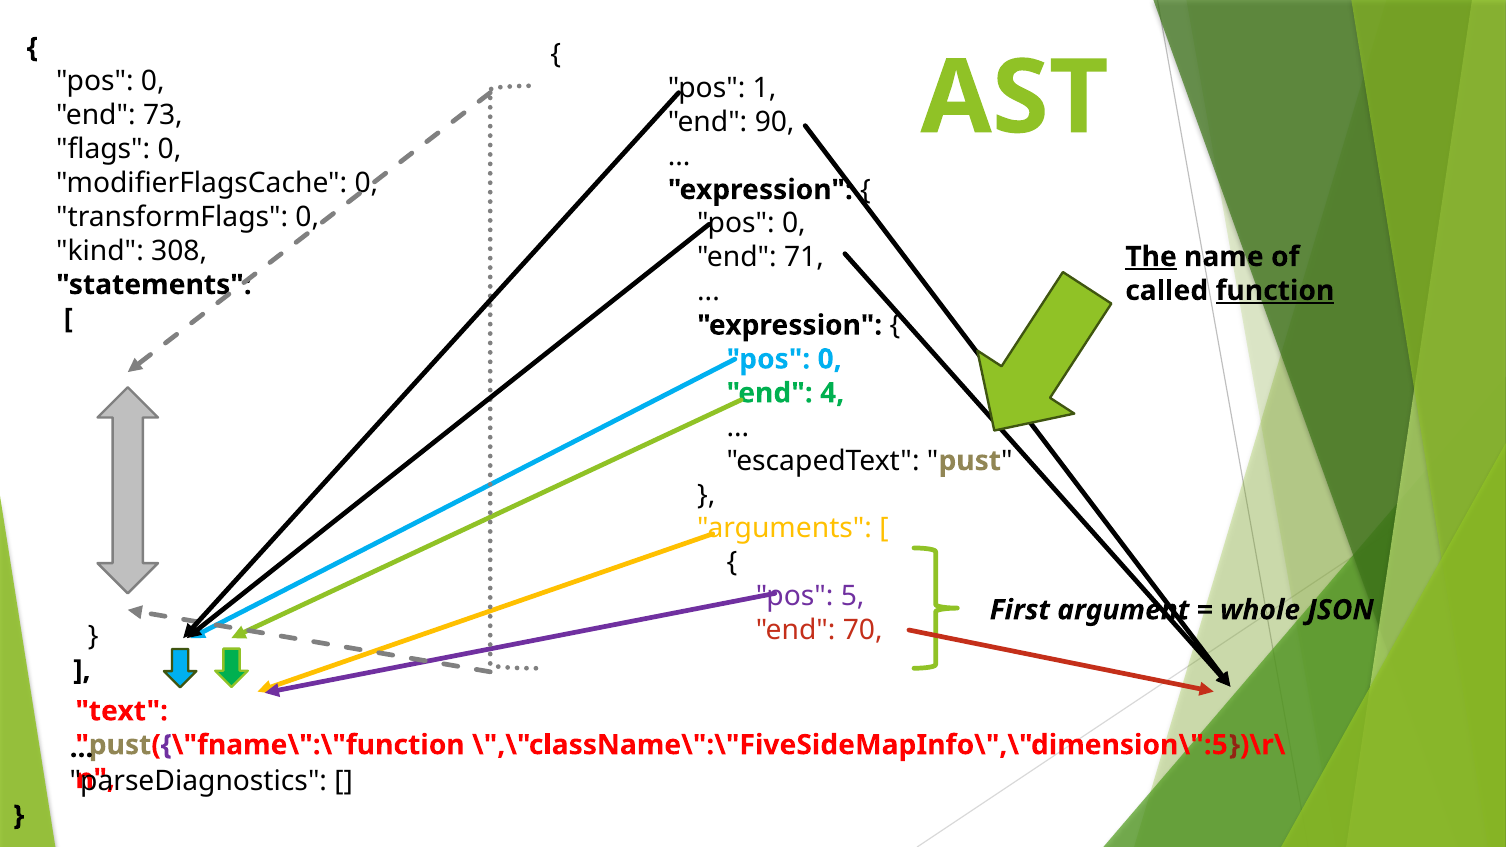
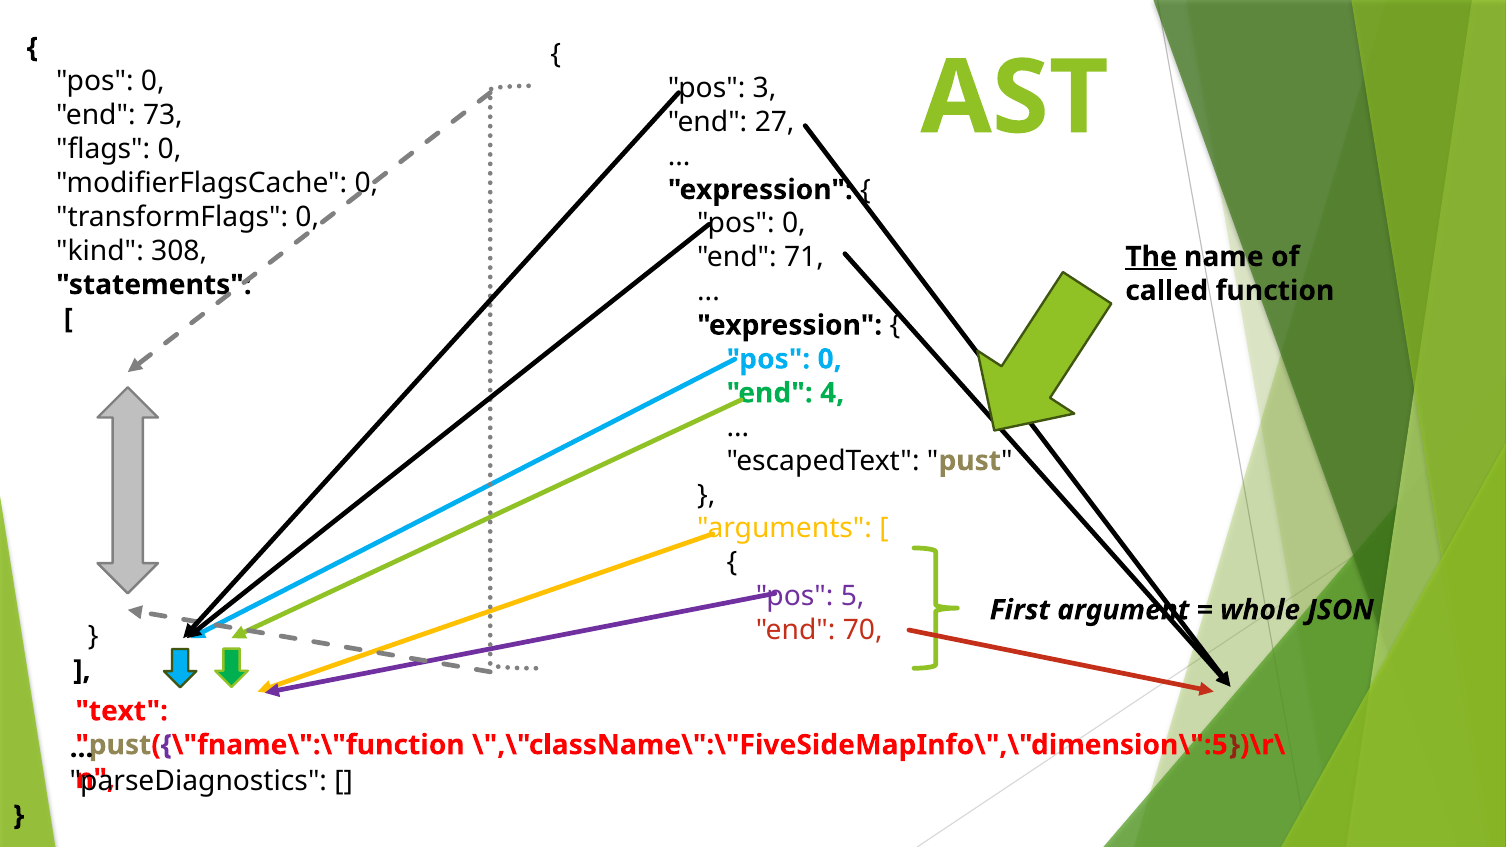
1: 1 -> 3
90: 90 -> 27
function underline: present -> none
